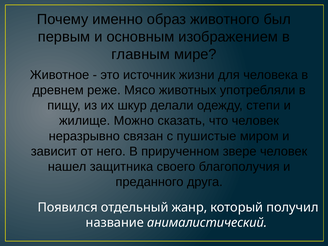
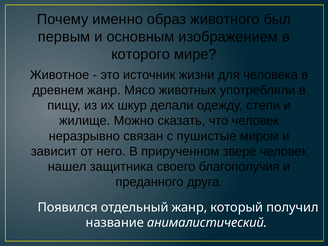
главным: главным -> которого
древнем реже: реже -> жанр
